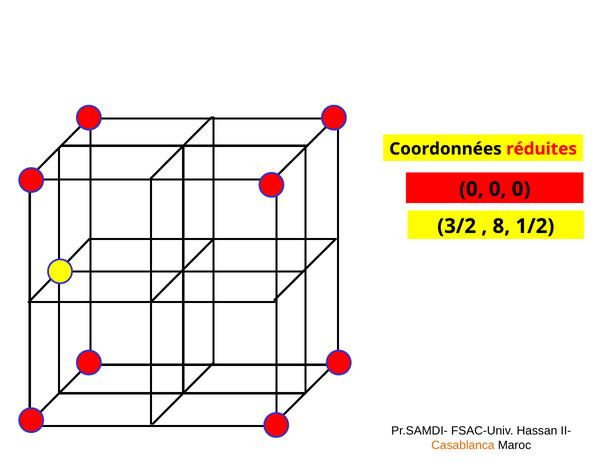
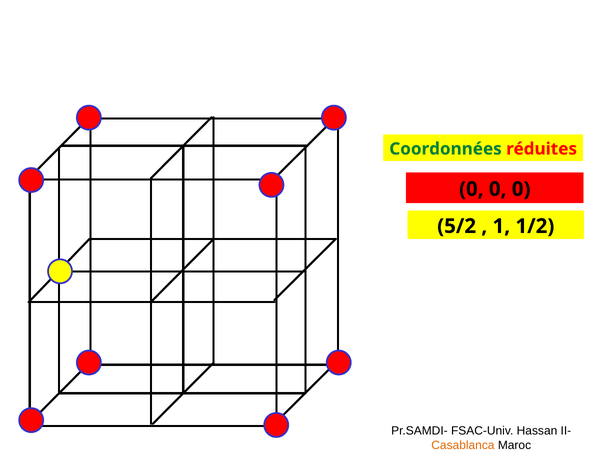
Coordonnées colour: black -> green
3/2: 3/2 -> 5/2
8: 8 -> 1
